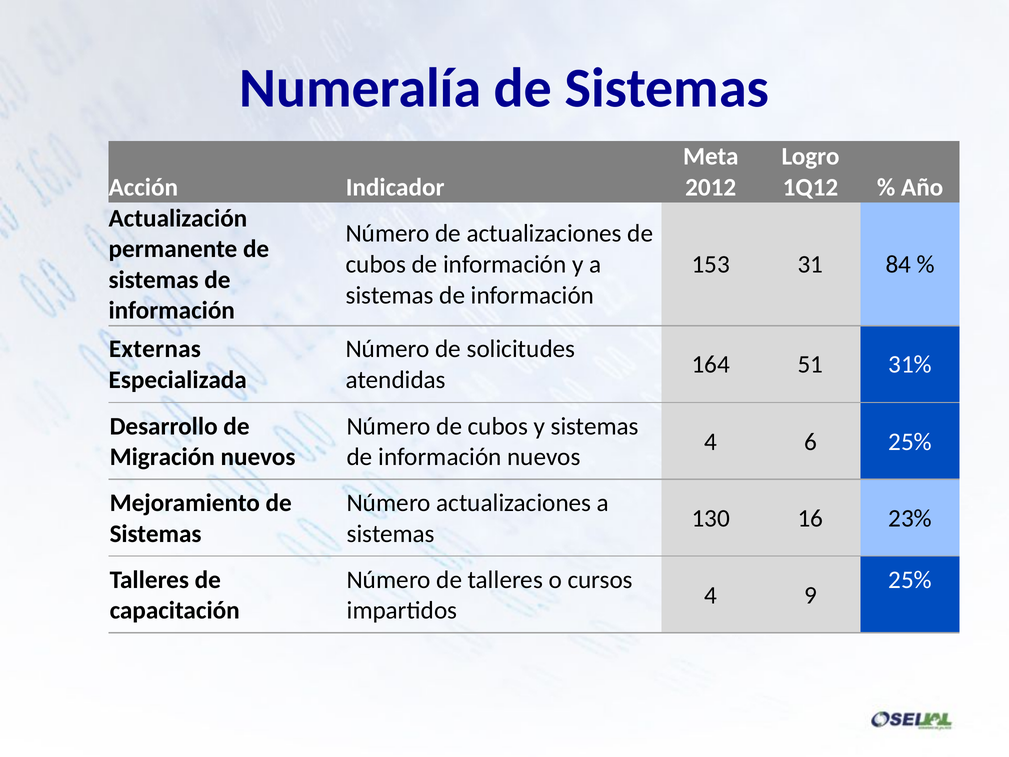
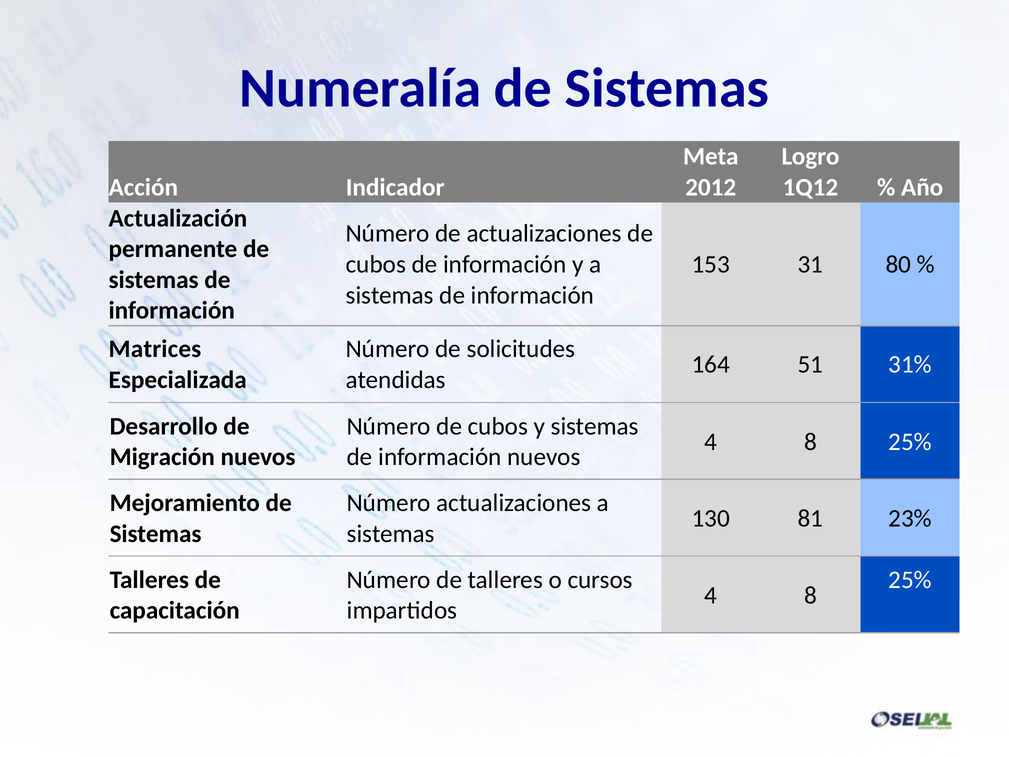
84: 84 -> 80
Externas: Externas -> Matrices
6 at (810, 442): 6 -> 8
16: 16 -> 81
9 at (810, 595): 9 -> 8
